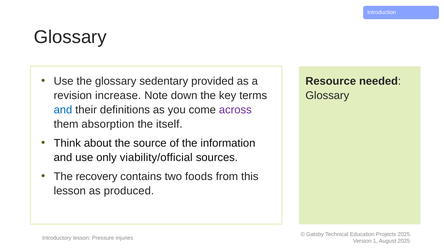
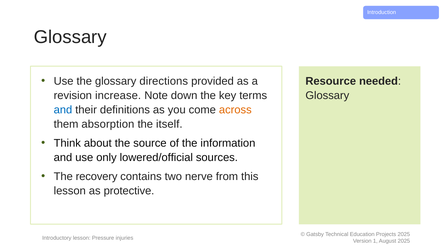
sedentary: sedentary -> directions
across colour: purple -> orange
viability/official: viability/official -> lowered/official
foods: foods -> nerve
produced: produced -> protective
